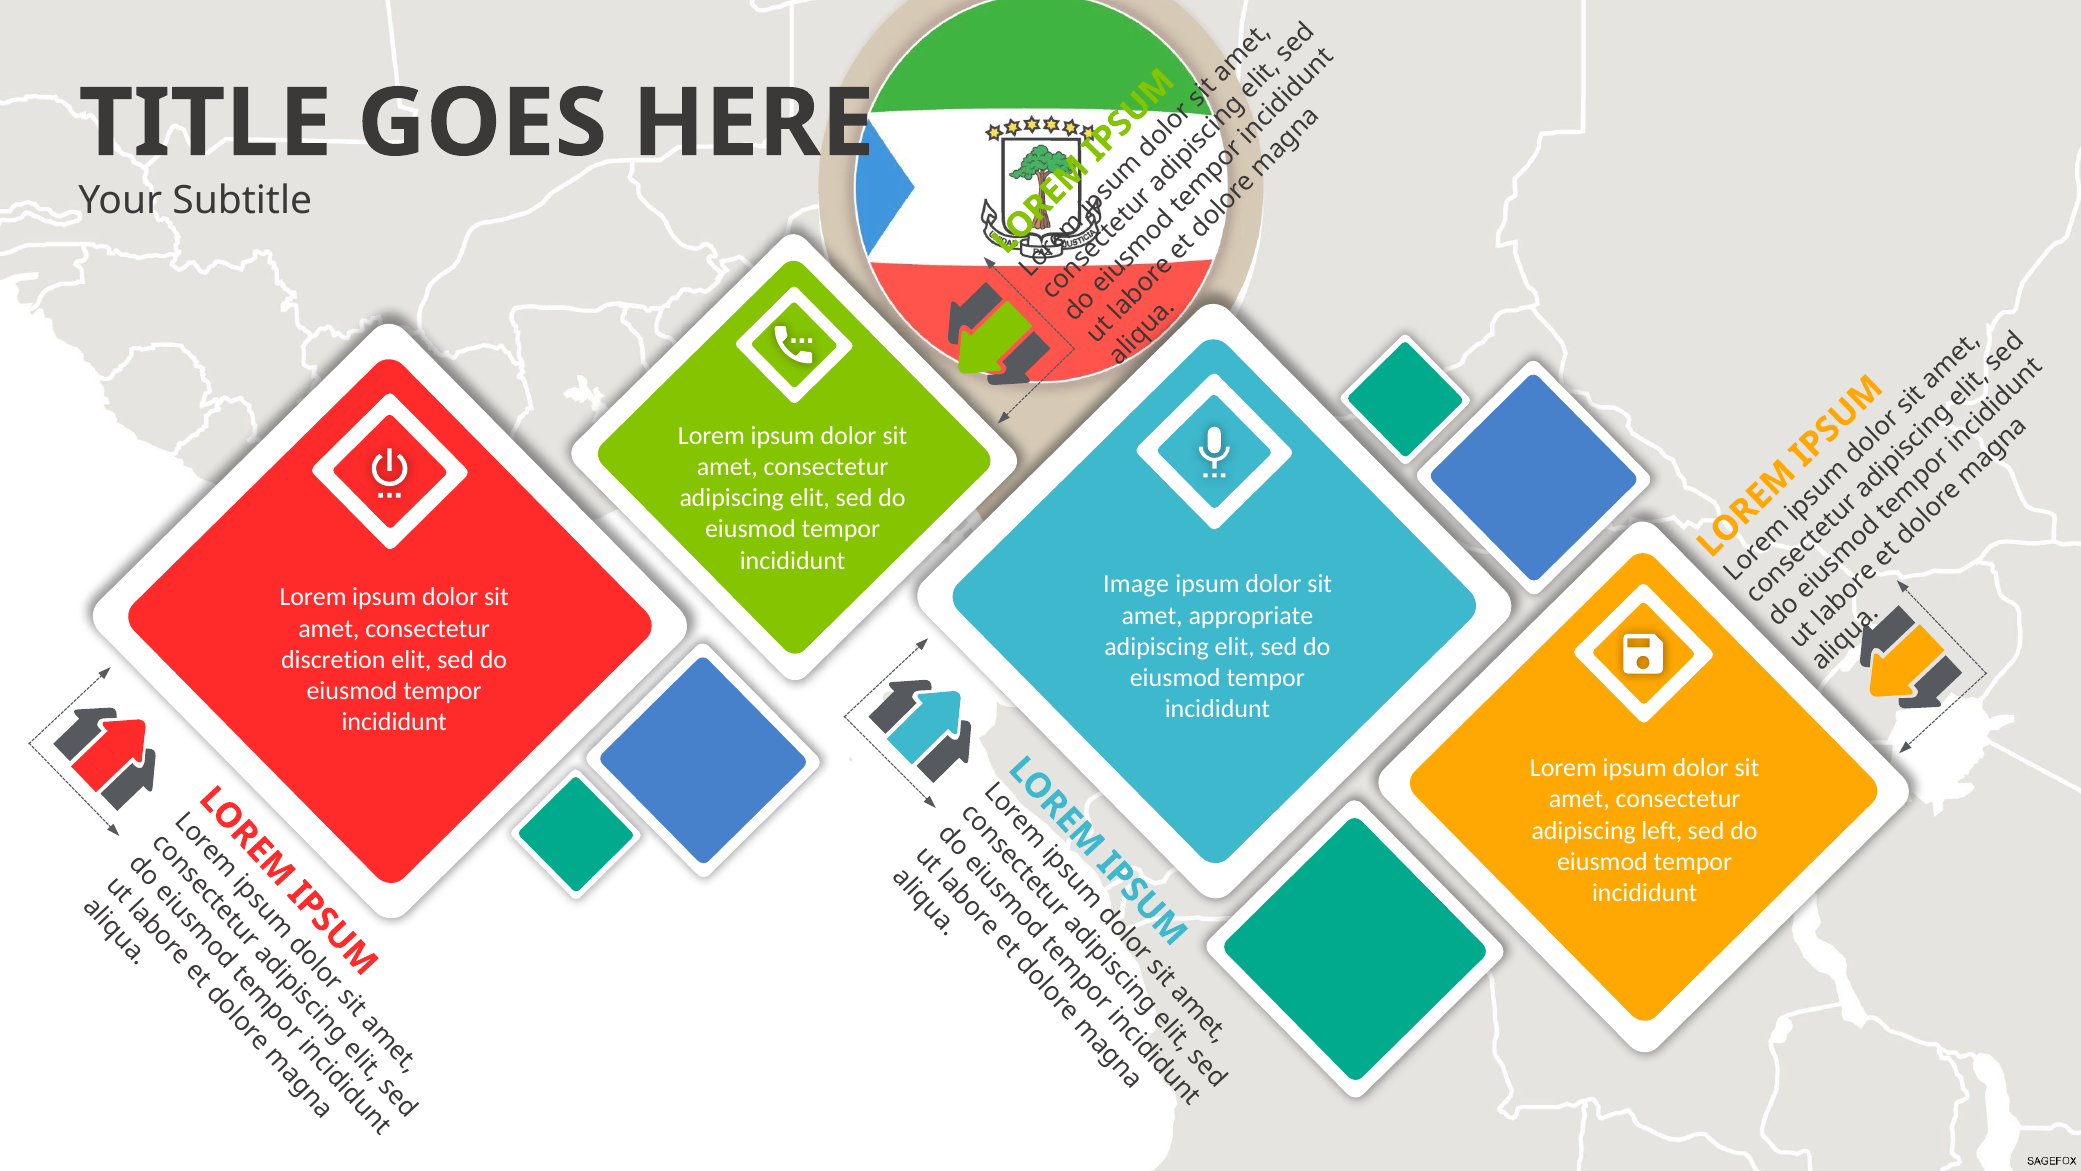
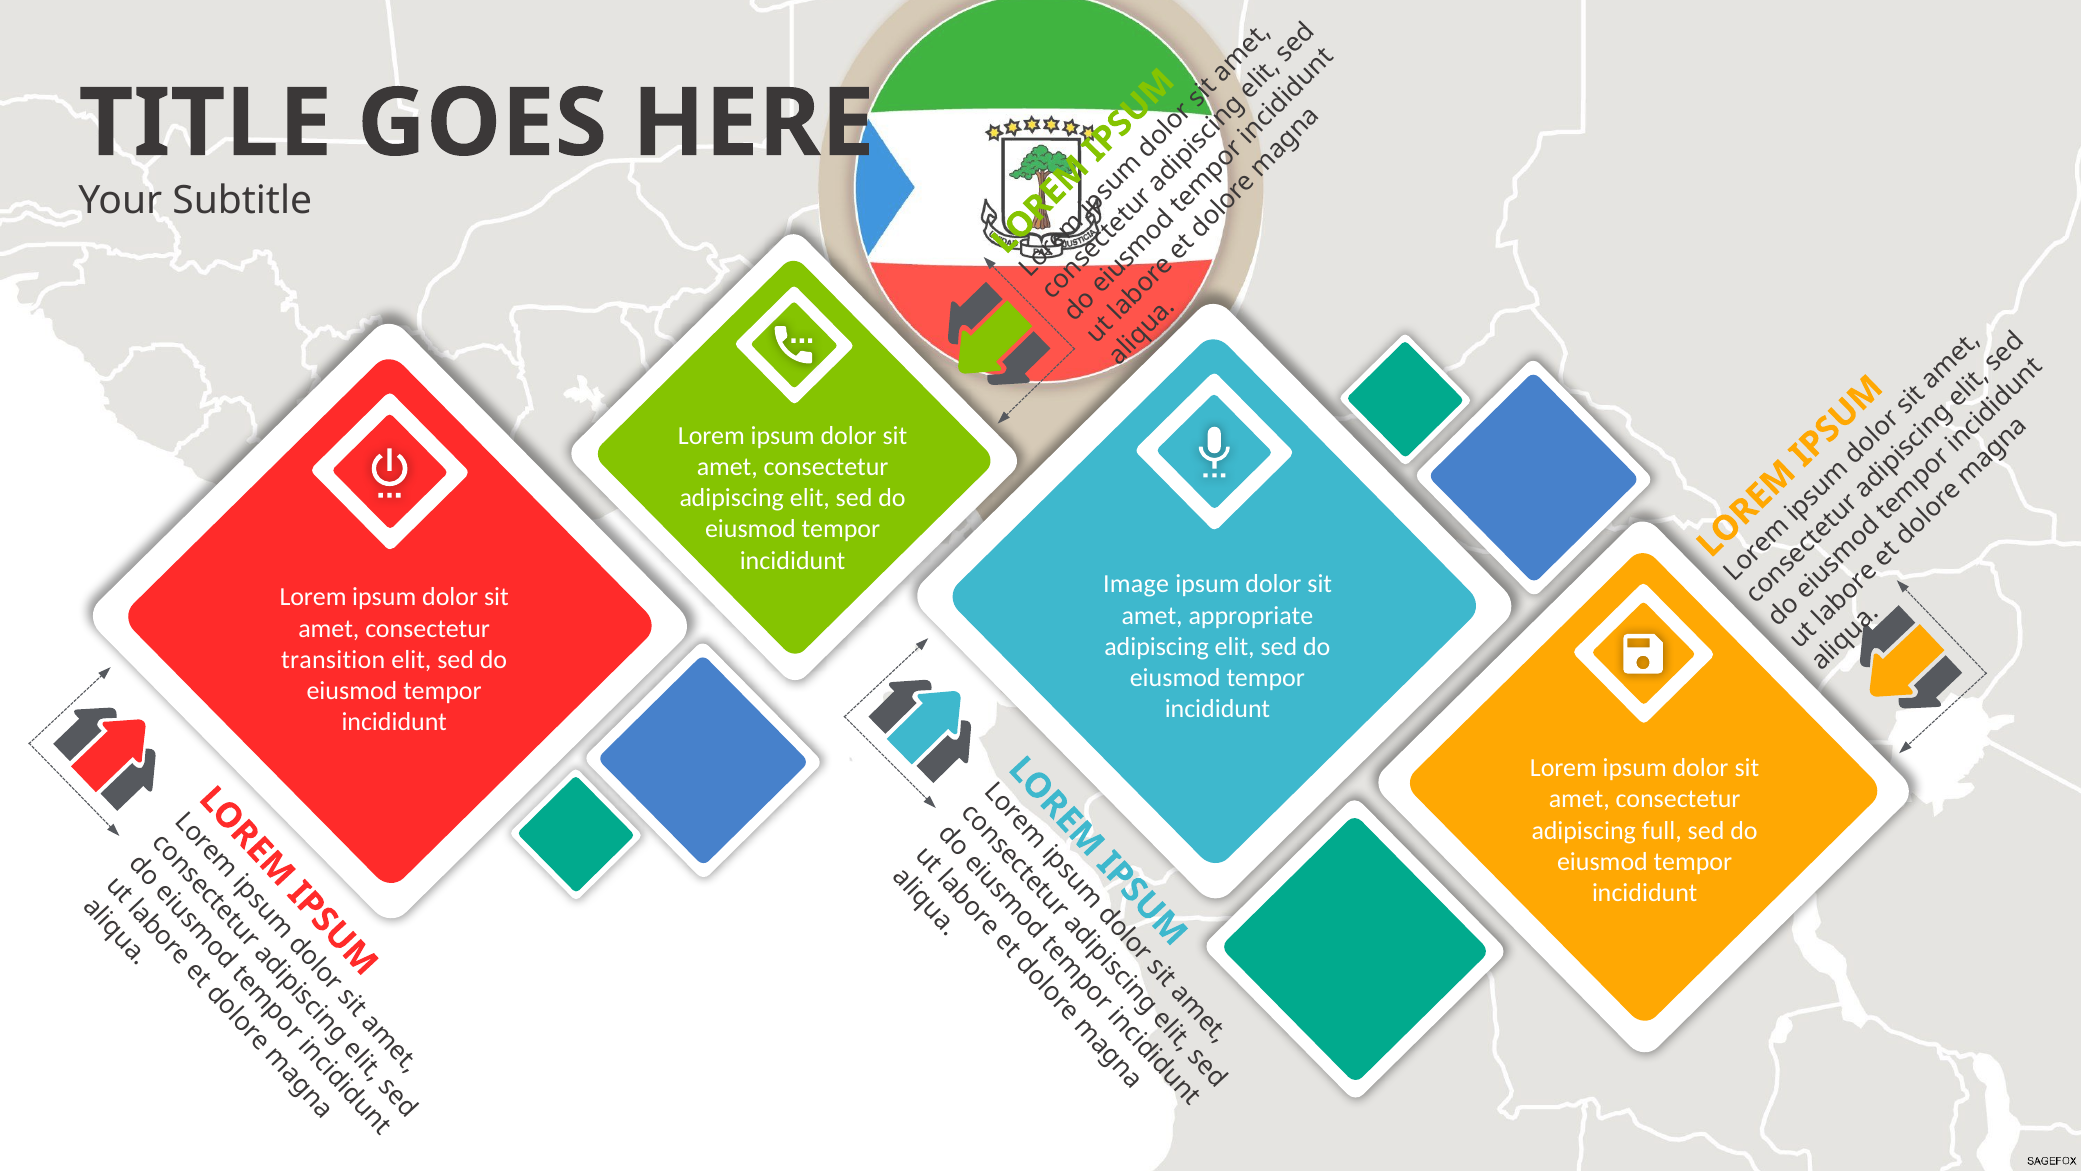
discretion: discretion -> transition
left: left -> full
